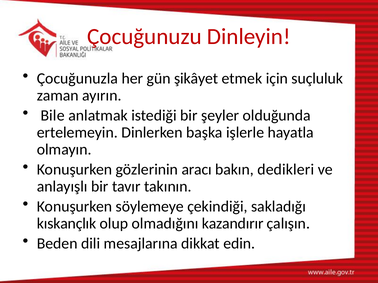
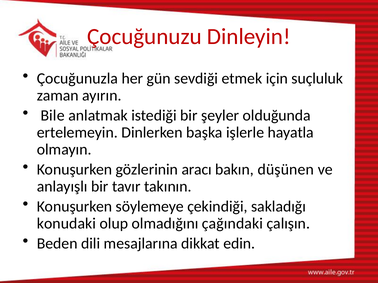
şikâyet: şikâyet -> sevdiği
dedikleri: dedikleri -> düşünen
kıskançlık: kıskançlık -> konudaki
kazandırır: kazandırır -> çağındaki
